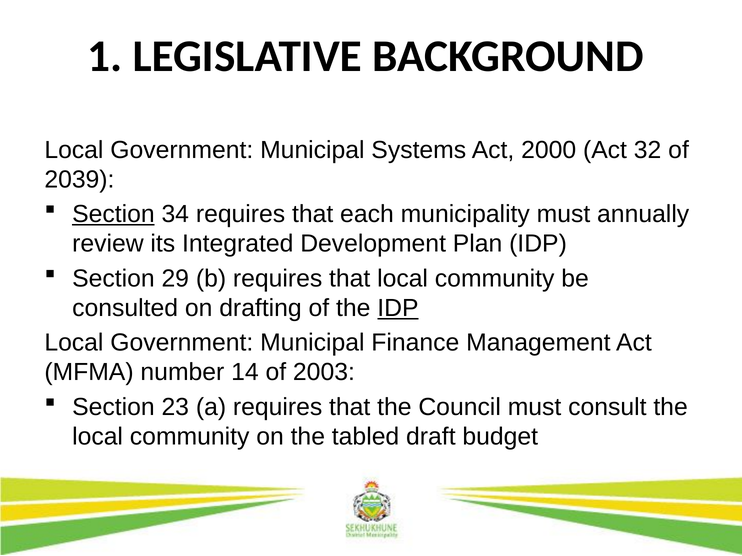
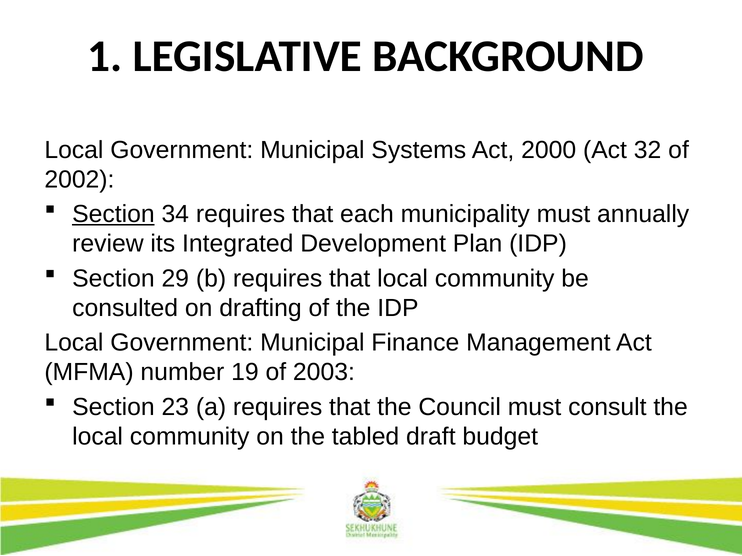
2039: 2039 -> 2002
IDP at (398, 308) underline: present -> none
14: 14 -> 19
